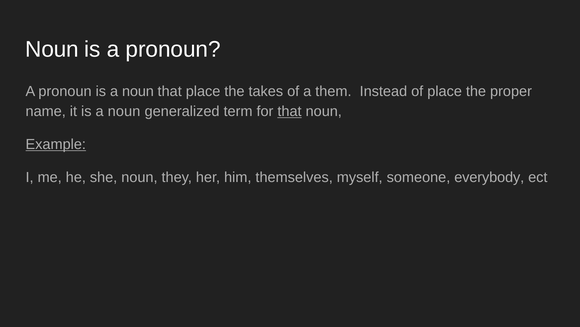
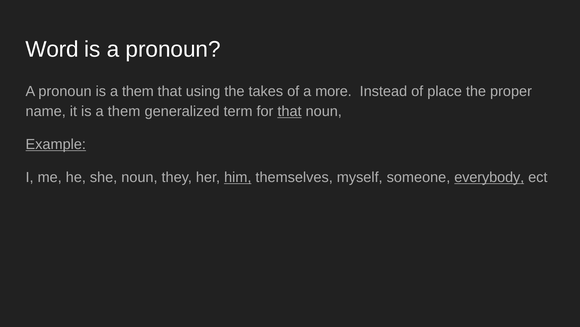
Noun at (52, 49): Noun -> Word
pronoun is a noun: noun -> them
that place: place -> using
them: them -> more
it is a noun: noun -> them
him underline: none -> present
everybody underline: none -> present
